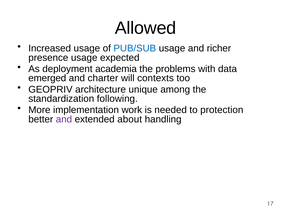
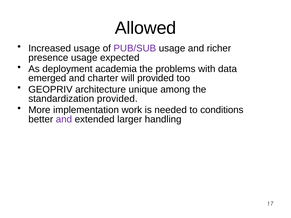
PUB/SUB colour: blue -> purple
will contexts: contexts -> provided
standardization following: following -> provided
protection: protection -> conditions
about: about -> larger
